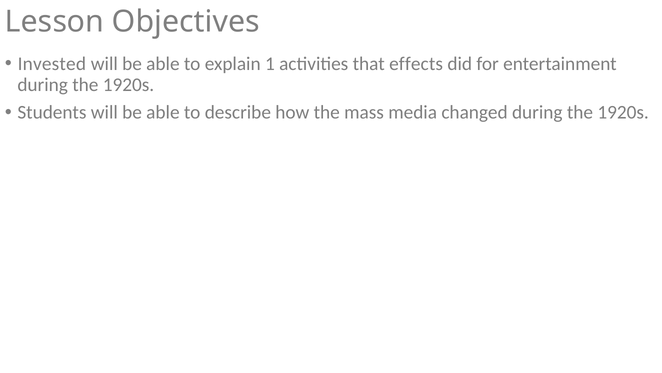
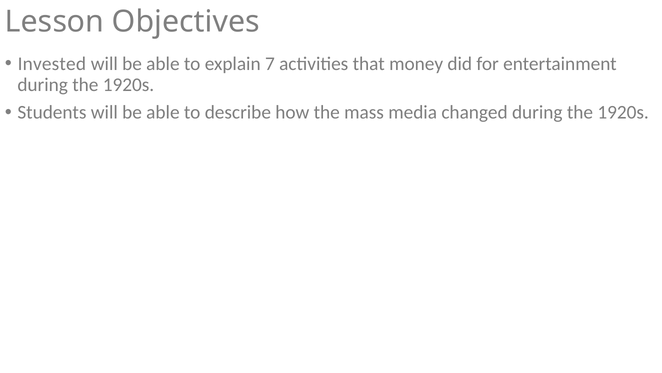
1: 1 -> 7
effects: effects -> money
